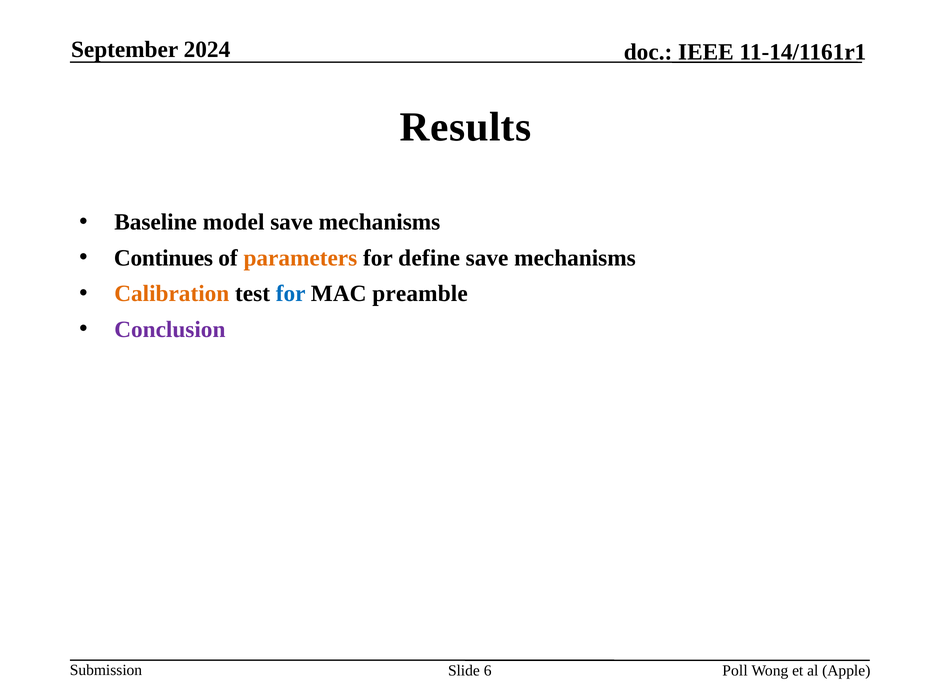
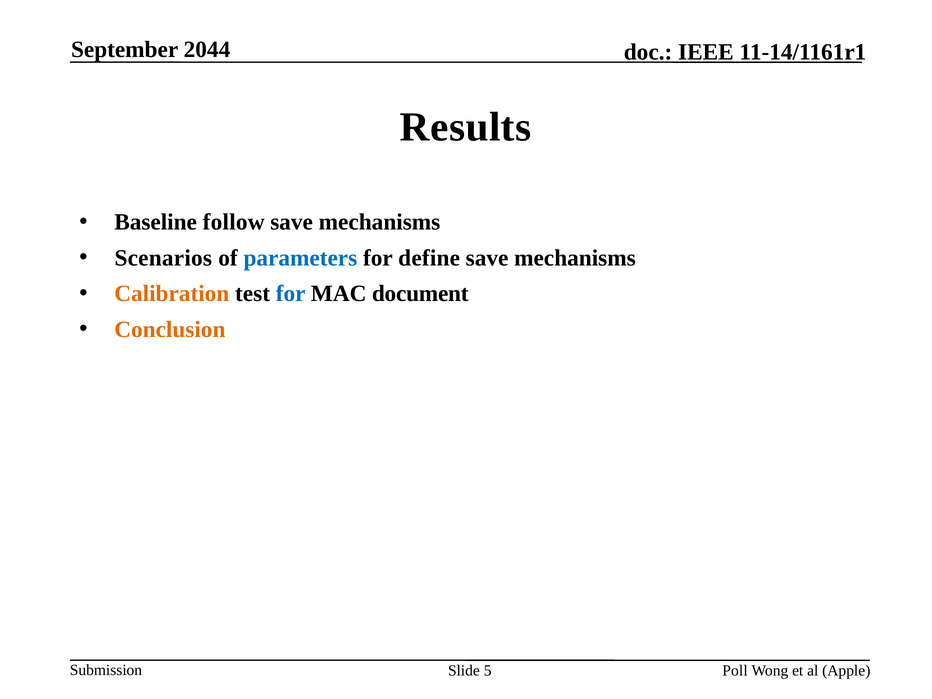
2024: 2024 -> 2044
model: model -> follow
Continues: Continues -> Scenarios
parameters colour: orange -> blue
preamble: preamble -> document
Conclusion colour: purple -> orange
6: 6 -> 5
